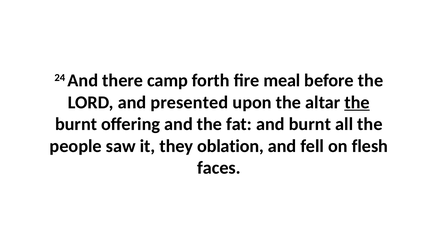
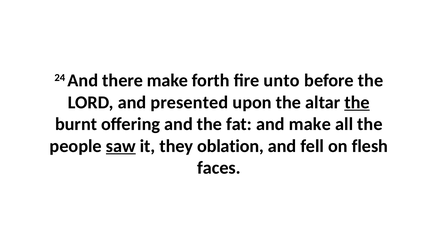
there camp: camp -> make
meal: meal -> unto
and burnt: burnt -> make
saw underline: none -> present
